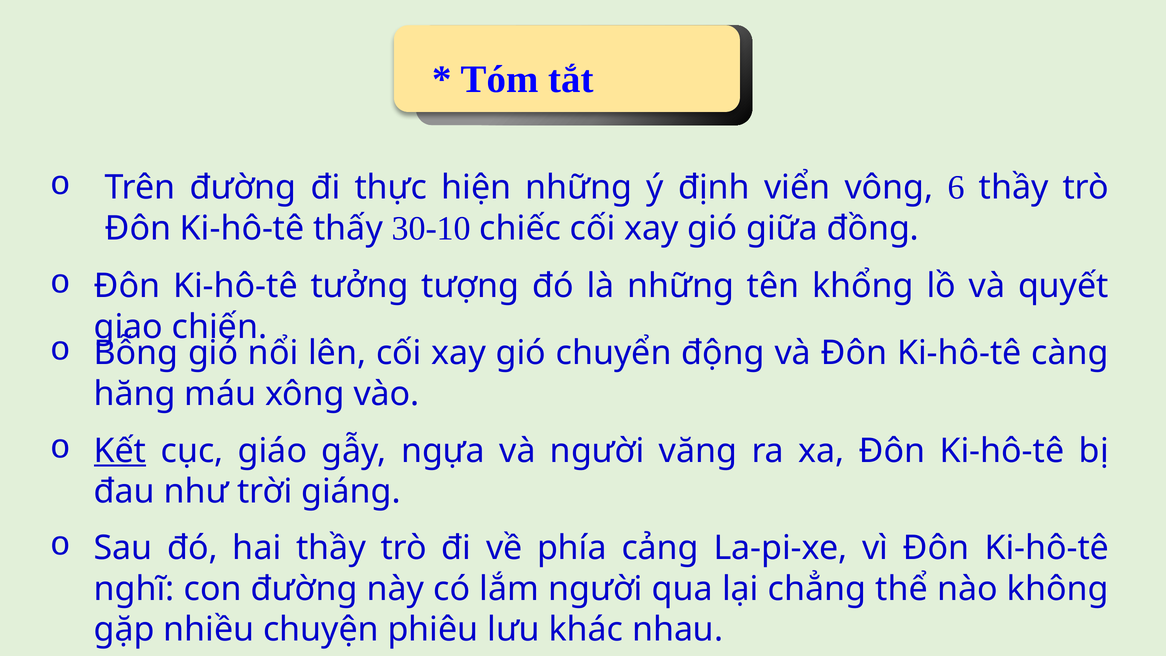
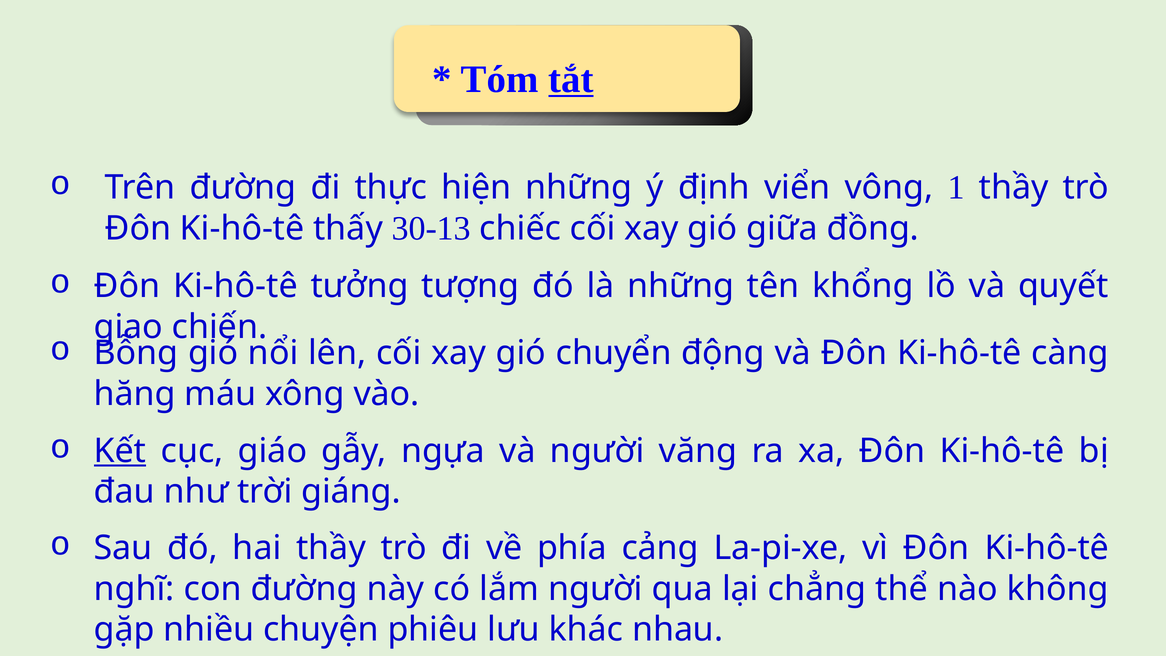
tắt underline: none -> present
6: 6 -> 1
30-10: 30-10 -> 30-13
